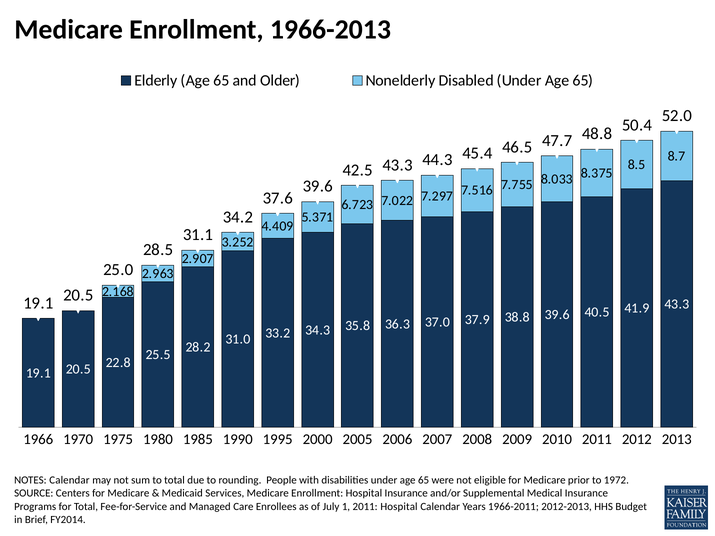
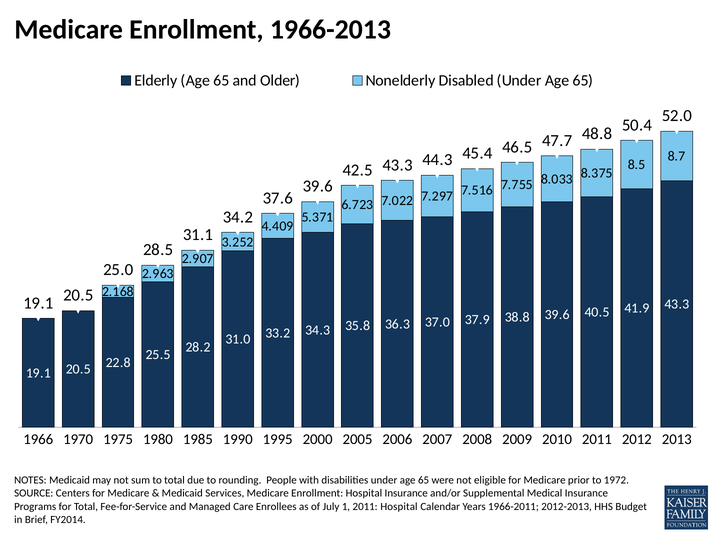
NOTES Calendar: Calendar -> Medicaid
